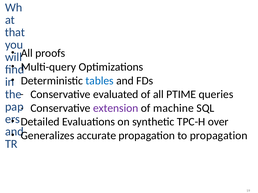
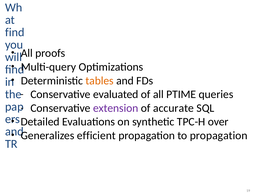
that at (15, 32): that -> find
tables colour: blue -> orange
machine: machine -> accurate
accurate: accurate -> efficient
